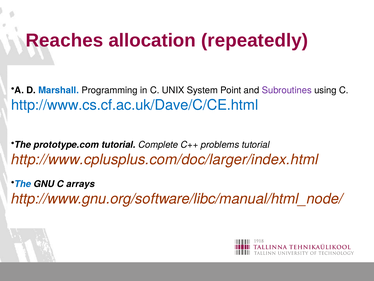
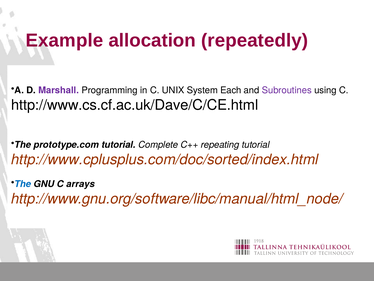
Reaches: Reaches -> Example
Marshall colour: blue -> purple
Point: Point -> Each
http://www.cs.cf.ac.uk/Dave/C/CE.html colour: blue -> black
problems: problems -> repeating
http://www.cplusplus.com/doc/larger/index.html: http://www.cplusplus.com/doc/larger/index.html -> http://www.cplusplus.com/doc/sorted/index.html
